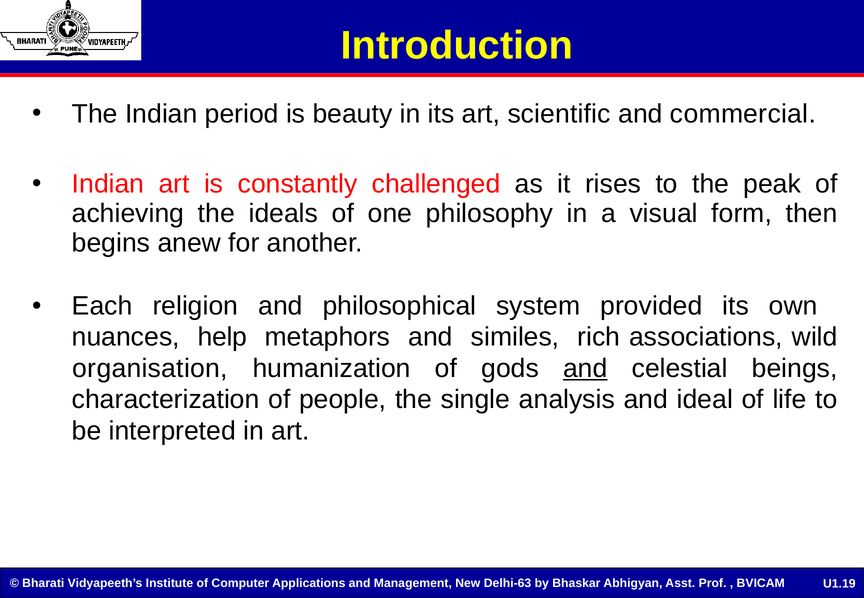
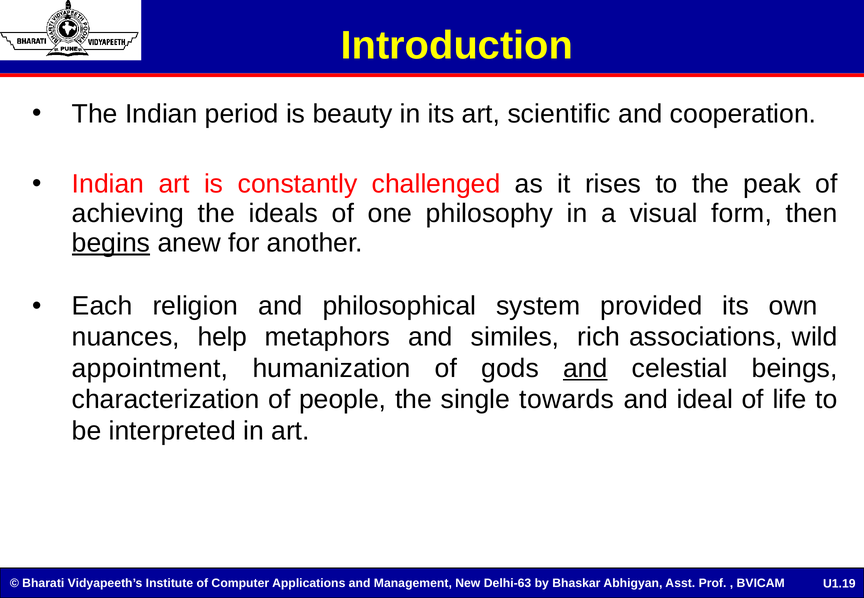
commercial: commercial -> cooperation
begins underline: none -> present
organisation: organisation -> appointment
analysis: analysis -> towards
